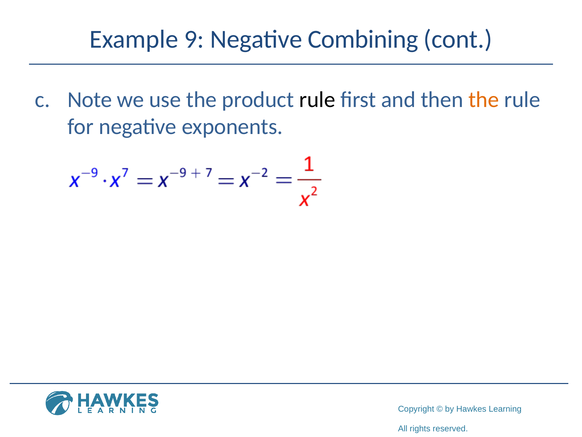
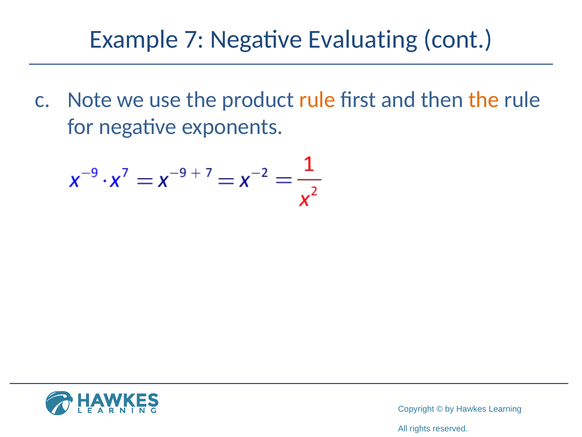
9: 9 -> 7
Combining: Combining -> Evaluating
rule at (317, 99) colour: black -> orange
